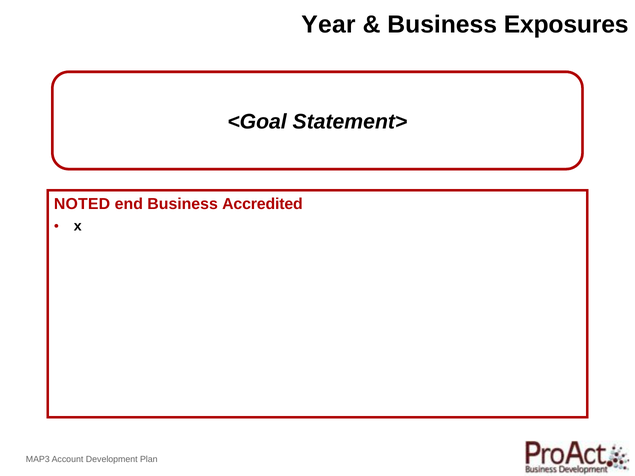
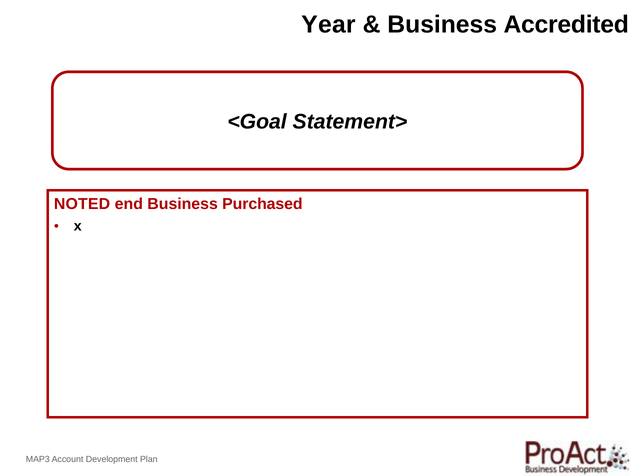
Exposures: Exposures -> Accredited
Accredited: Accredited -> Purchased
